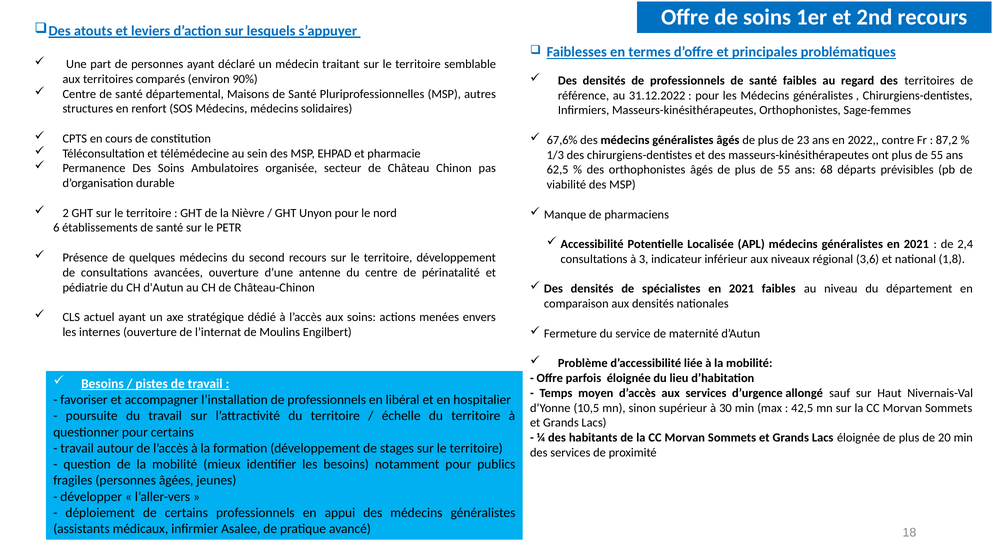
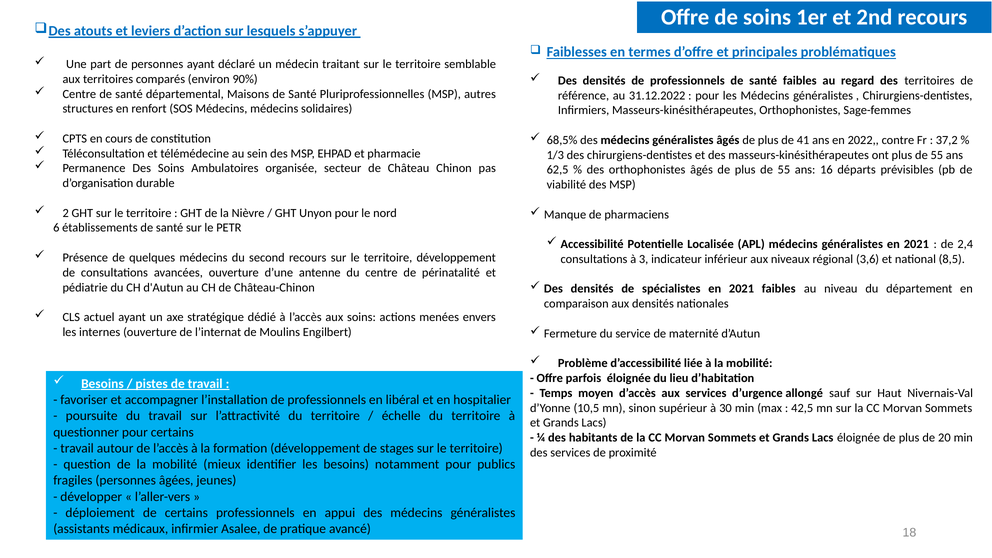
67,6%: 67,6% -> 68,5%
23: 23 -> 41
87,2: 87,2 -> 37,2
68: 68 -> 16
1,8: 1,8 -> 8,5
